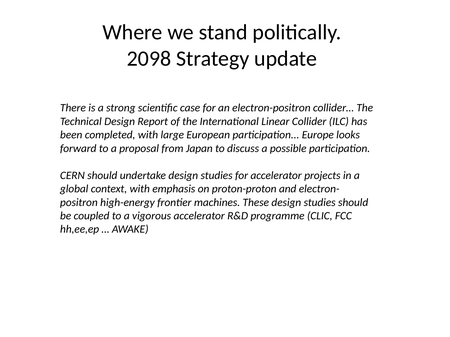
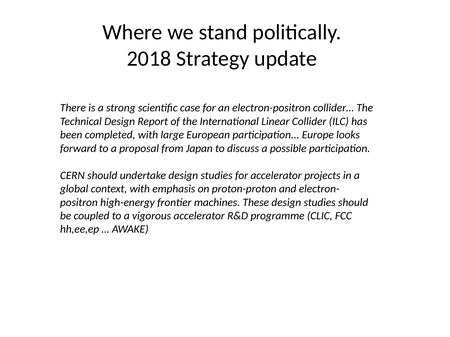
2098: 2098 -> 2018
